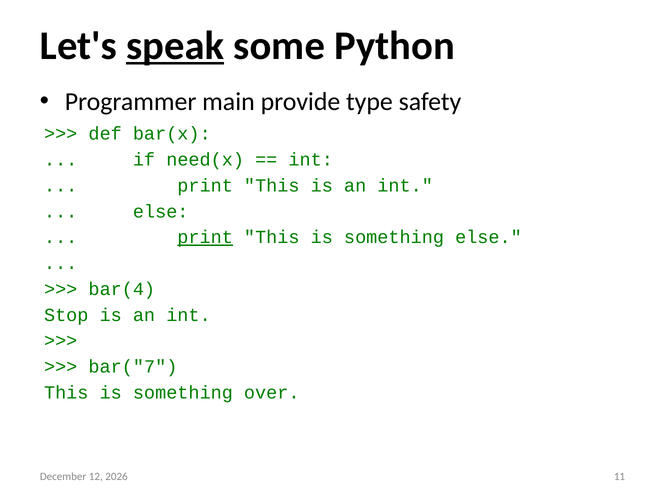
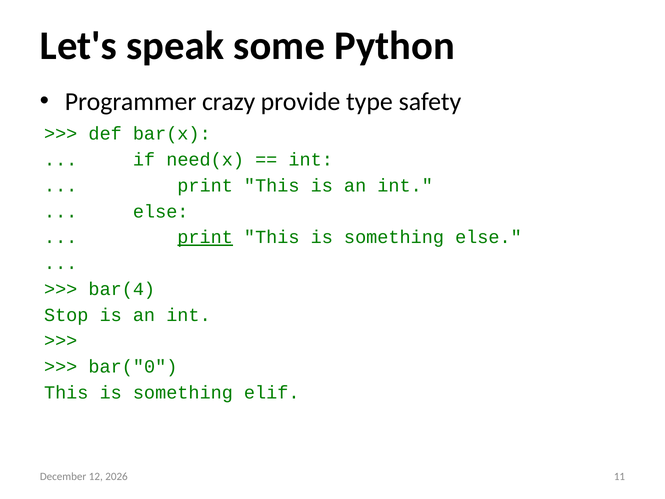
speak underline: present -> none
main: main -> crazy
bar("7: bar("7 -> bar("0
over: over -> elif
